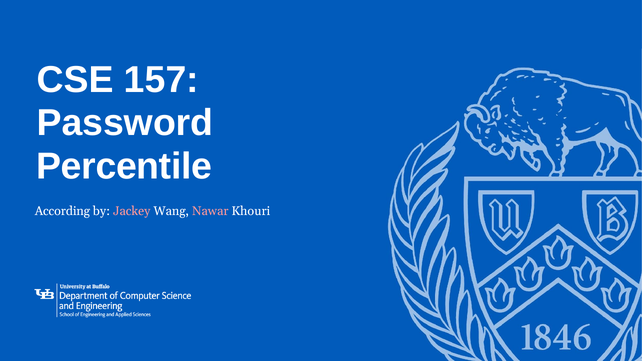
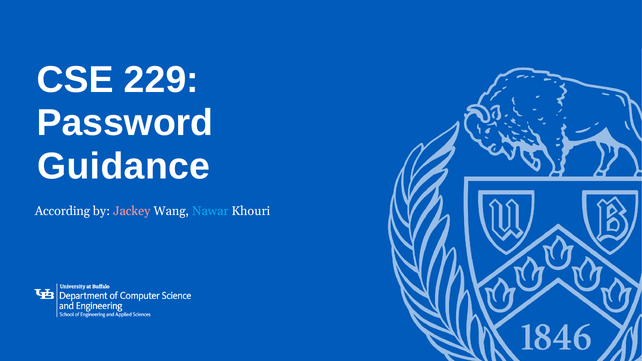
157: 157 -> 229
Percentile: Percentile -> Guidance
Nawar colour: pink -> light blue
